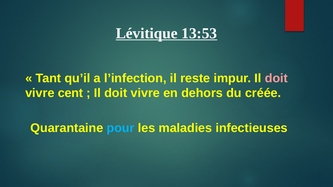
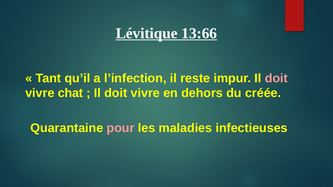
13:53: 13:53 -> 13:66
cent: cent -> chat
pour colour: light blue -> pink
